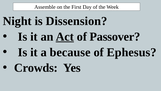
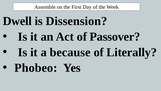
Night: Night -> Dwell
Act underline: present -> none
Ephesus: Ephesus -> Literally
Crowds: Crowds -> Phobeo
